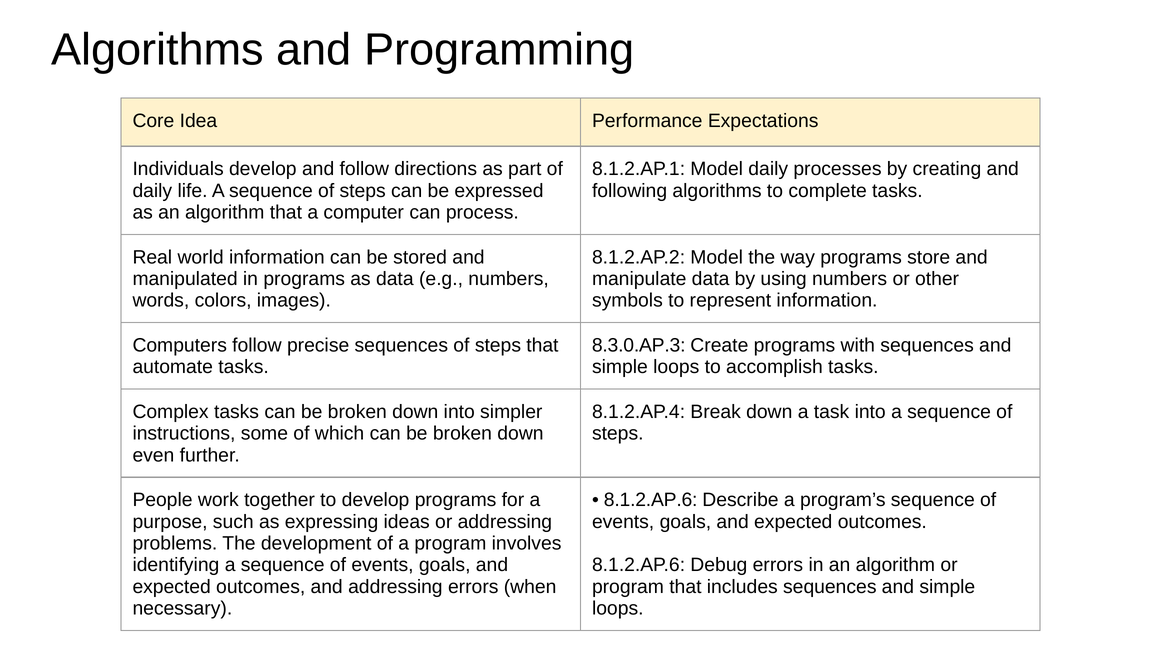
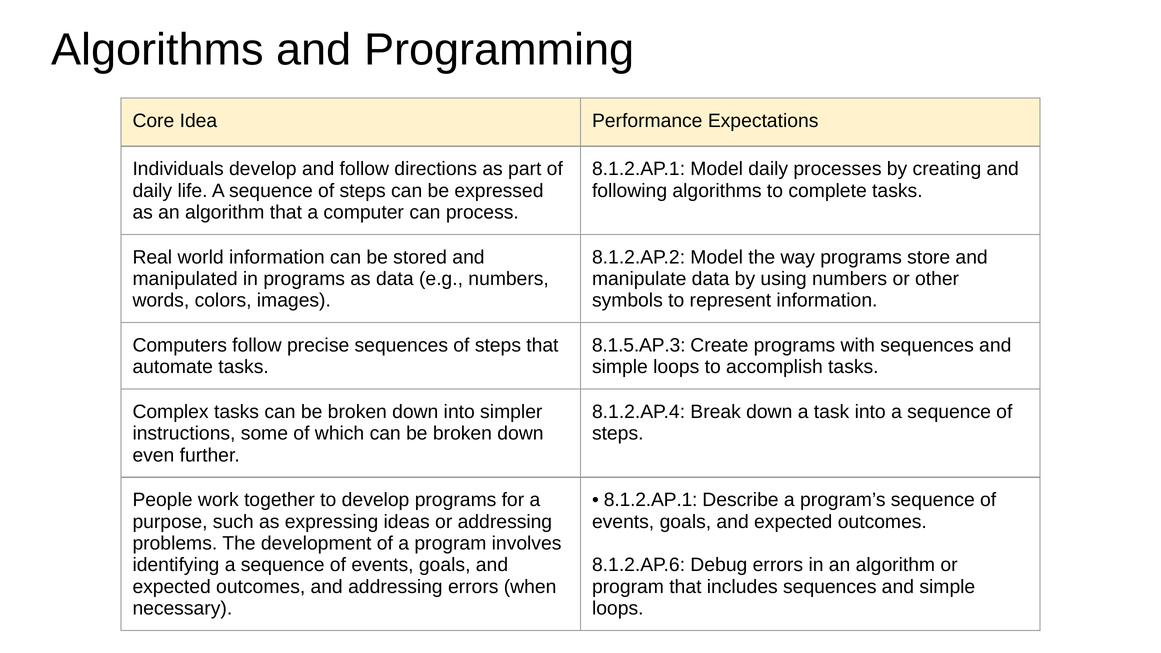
8.3.0.AP.3: 8.3.0.AP.3 -> 8.1.5.AP.3
8.1.2.AP.6 at (651, 500): 8.1.2.AP.6 -> 8.1.2.AP.1
